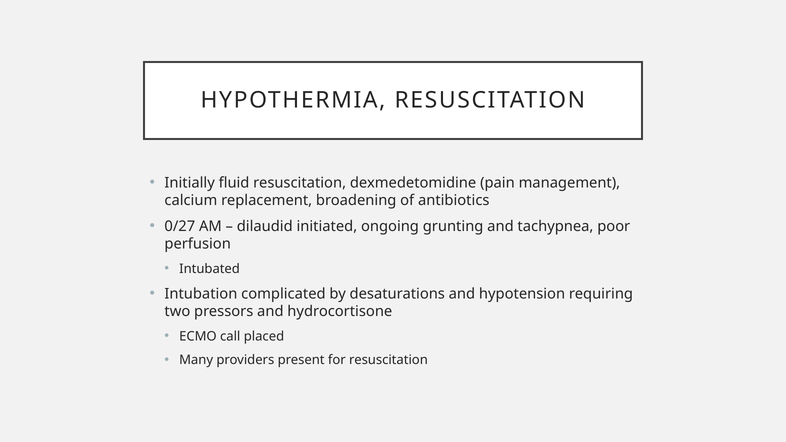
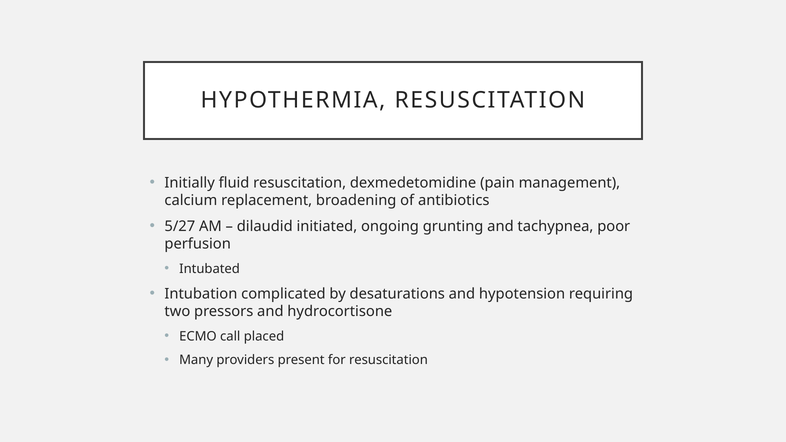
0/27: 0/27 -> 5/27
